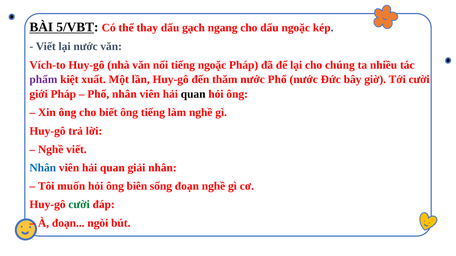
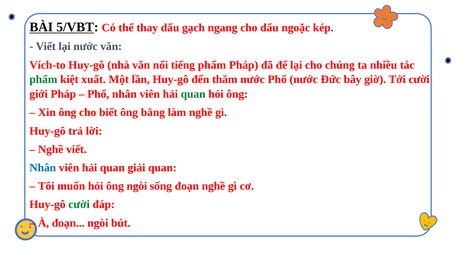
tiếng ngoặc: ngoặc -> phẩm
phẩm at (43, 80) colour: purple -> green
quan at (193, 94) colour: black -> green
ông tiếng: tiếng -> bằng
giải nhân: nhân -> quan
ông biên: biên -> ngòi
